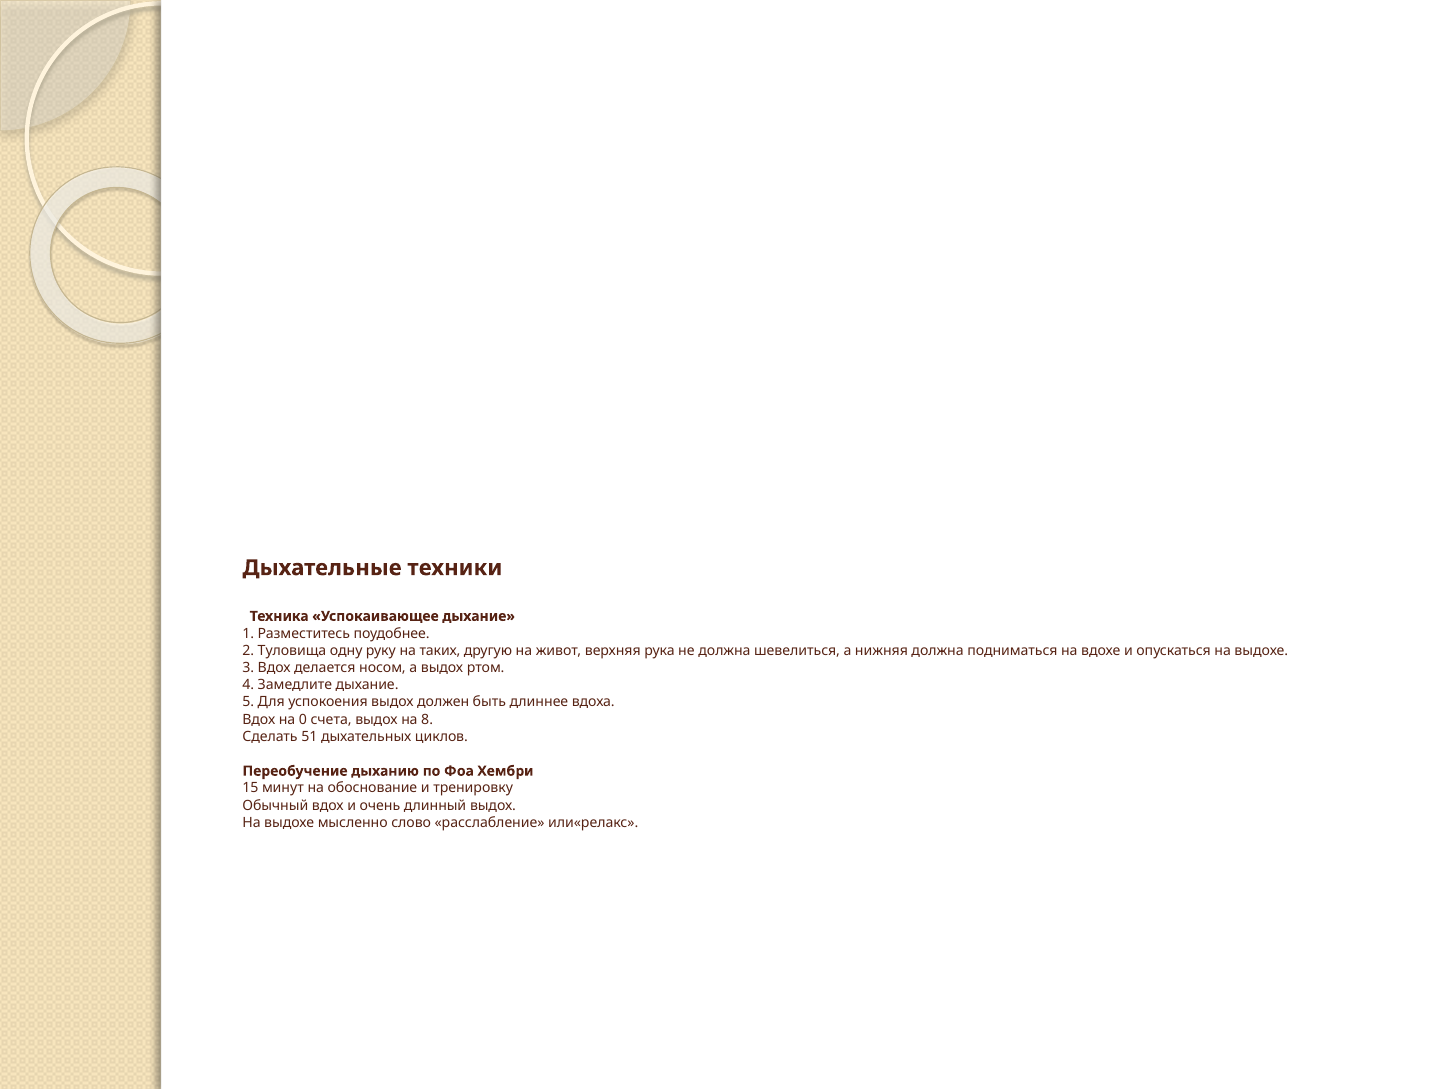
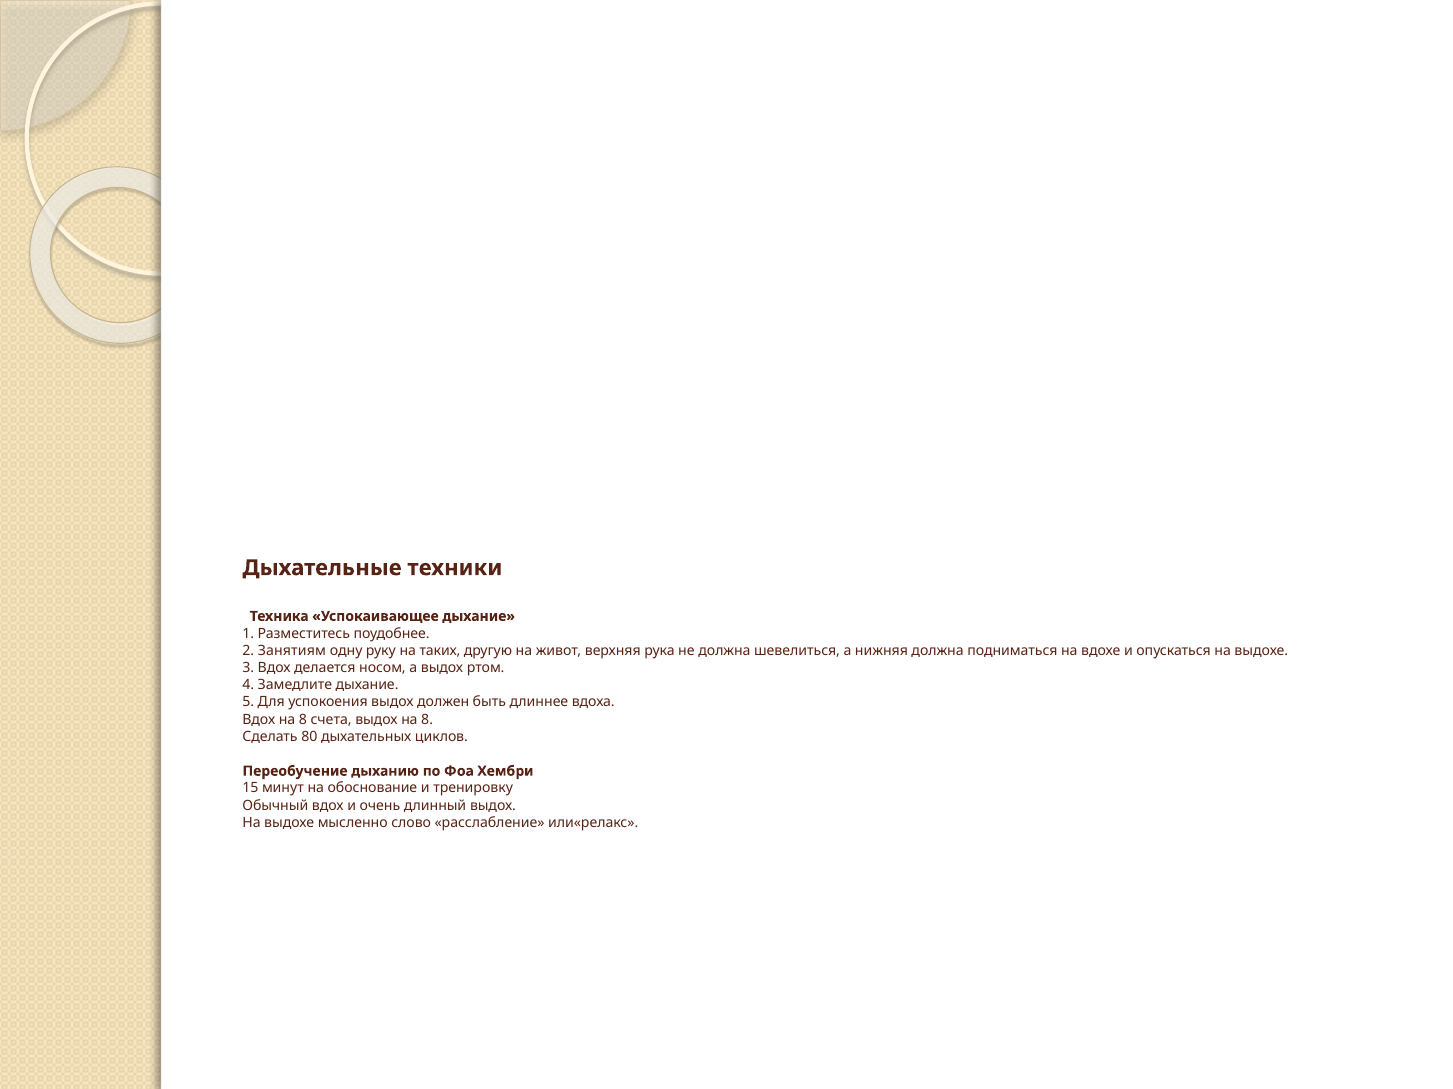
Туловища: Туловища -> Занятиям
Вдох на 0: 0 -> 8
51: 51 -> 80
